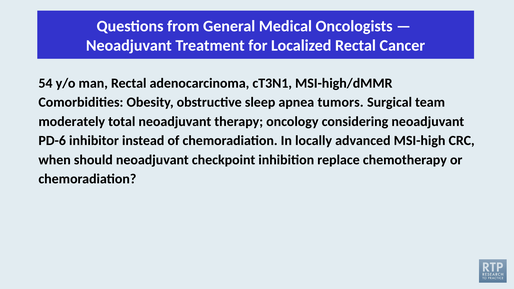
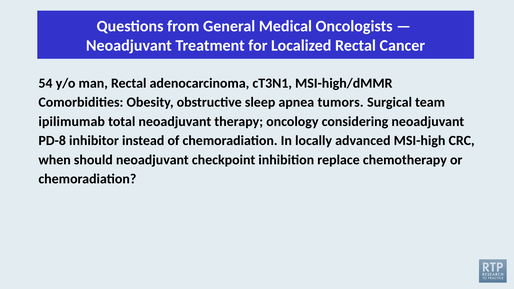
moderately: moderately -> ipilimumab
PD-6: PD-6 -> PD-8
